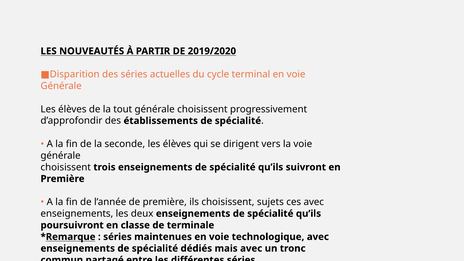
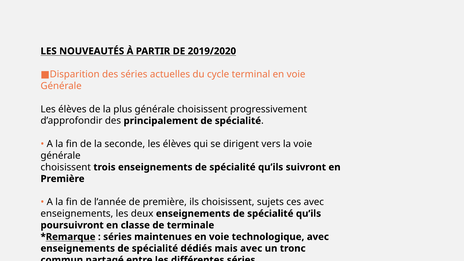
tout: tout -> plus
établissements: établissements -> principalement
